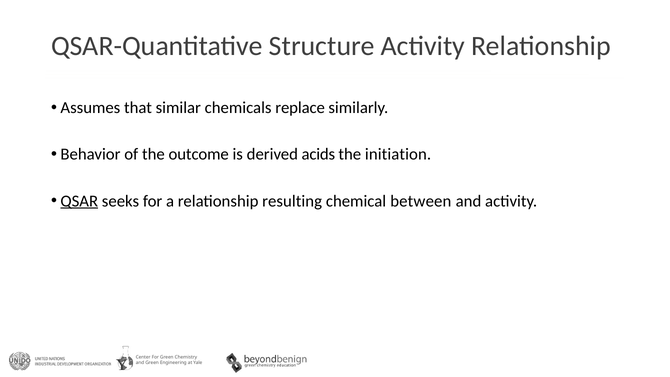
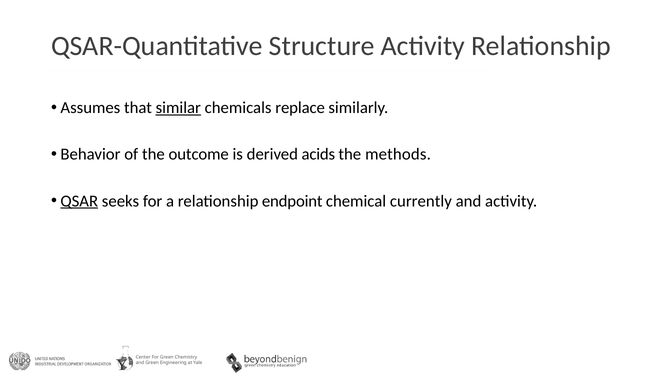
similar underline: none -> present
initiation: initiation -> methods
resulting: resulting -> endpoint
between: between -> currently
